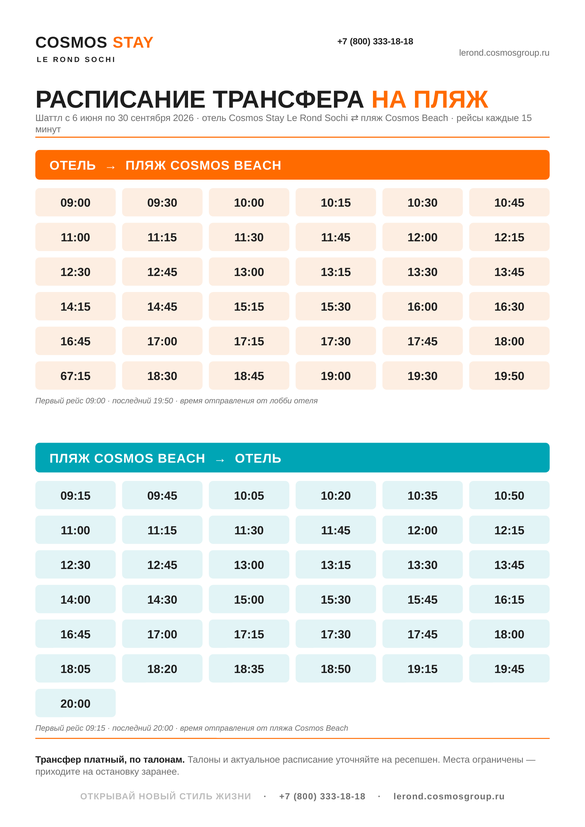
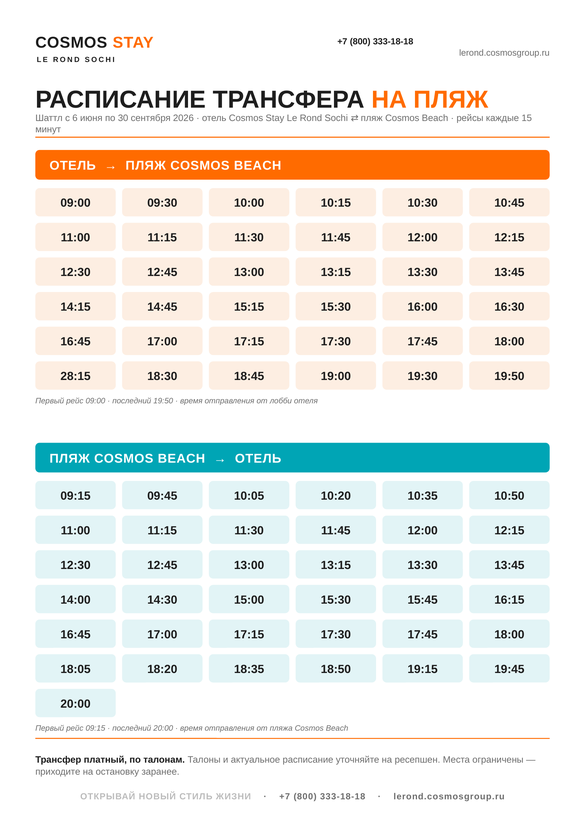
67:15: 67:15 -> 28:15
